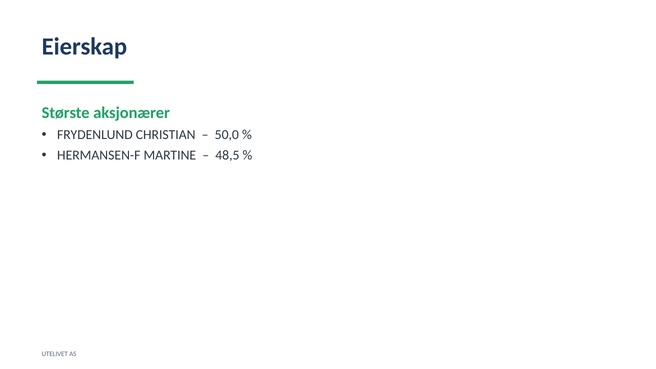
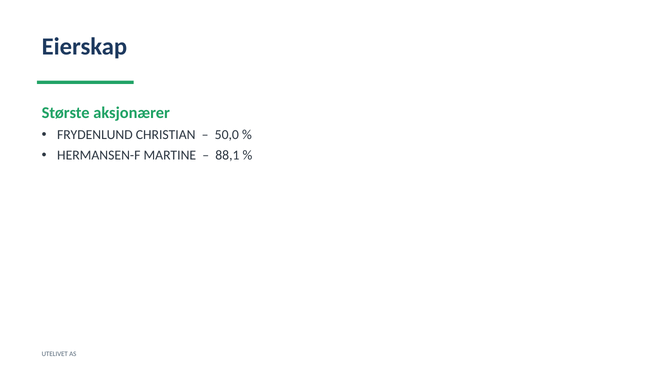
48,5: 48,5 -> 88,1
